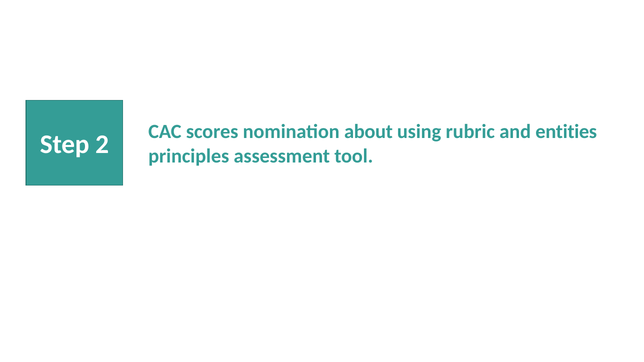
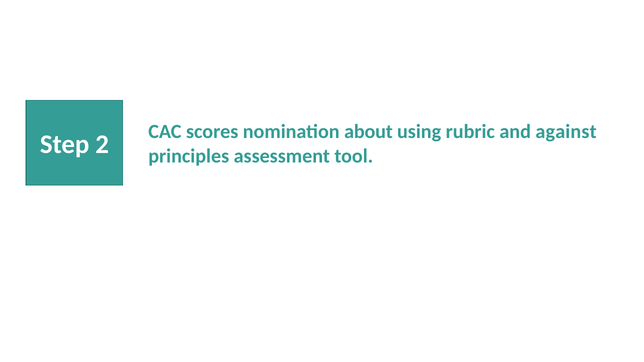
entities: entities -> against
